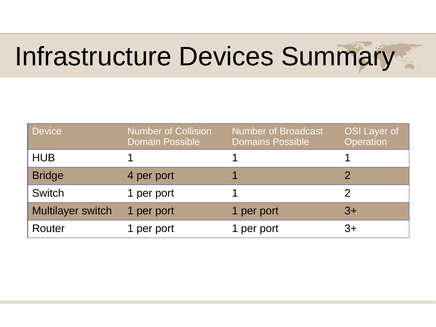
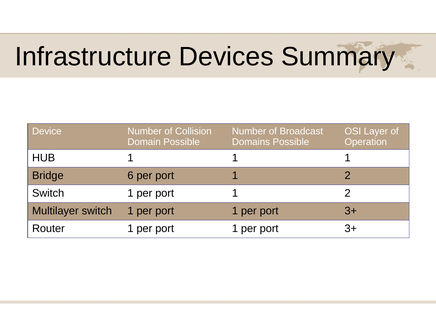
4: 4 -> 6
